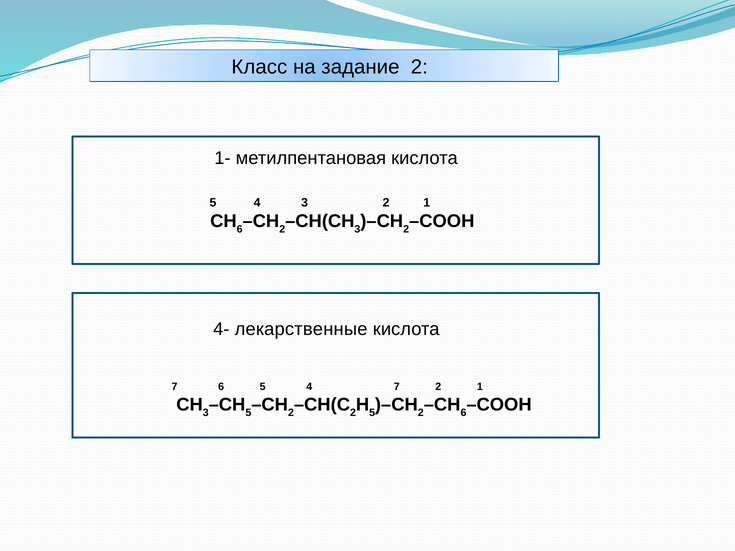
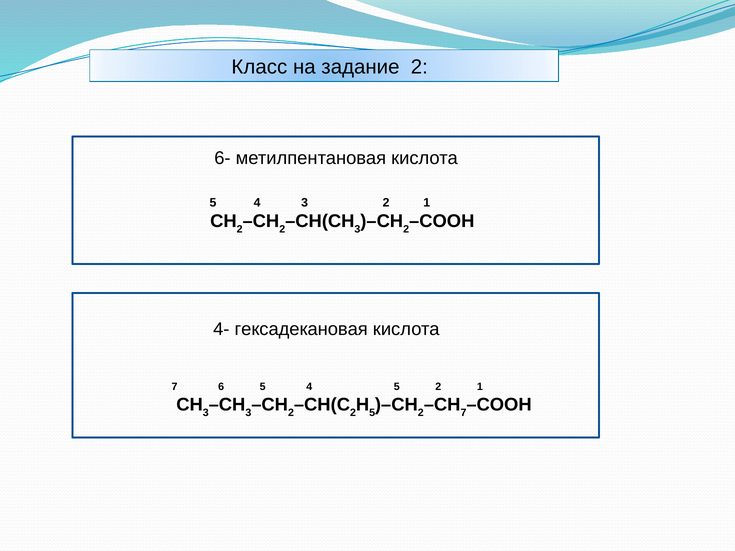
1-: 1- -> 6-
6 at (240, 230): 6 -> 2
лекарственные: лекарственные -> гексадекановая
4 7: 7 -> 5
5 at (248, 413): 5 -> 3
6 at (463, 413): 6 -> 7
